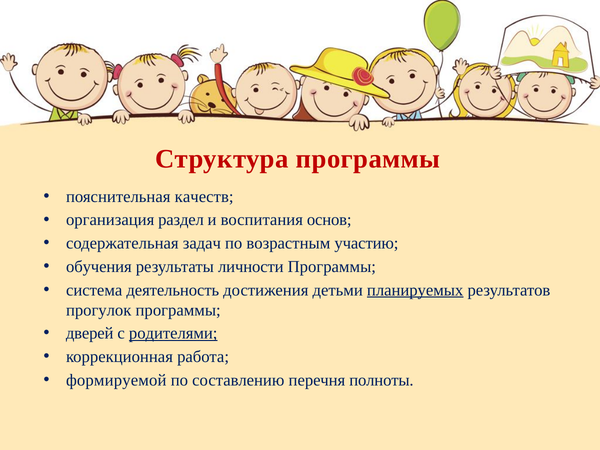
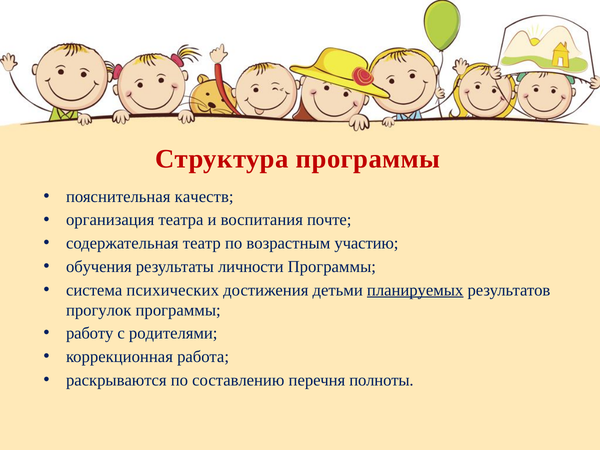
раздел: раздел -> театра
основ: основ -> почте
задач: задач -> театр
деятельность: деятельность -> психических
дверей: дверей -> работу
родителями underline: present -> none
формируемой: формируемой -> раскрываются
